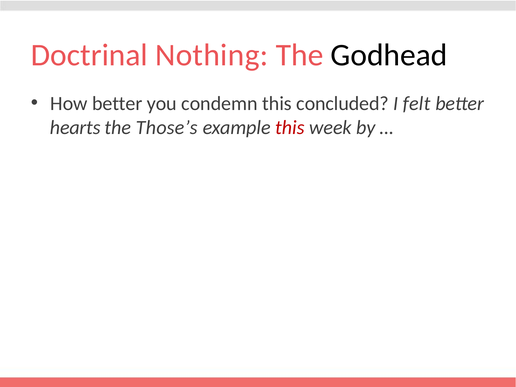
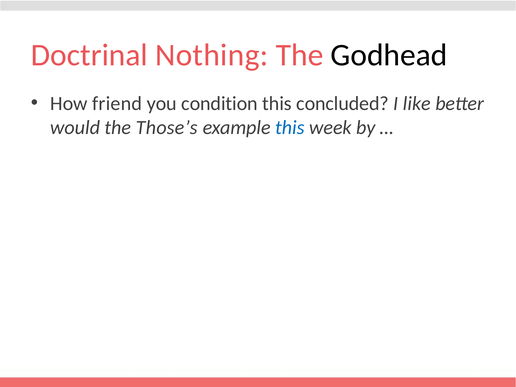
How better: better -> friend
condemn: condemn -> condition
felt: felt -> like
hearts: hearts -> would
this at (290, 128) colour: red -> blue
